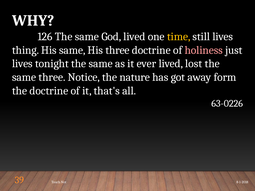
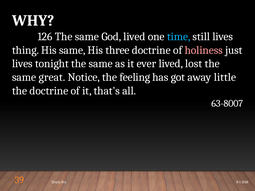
time colour: yellow -> light blue
same three: three -> great
nature: nature -> feeling
form: form -> little
63-0226: 63-0226 -> 63-8007
